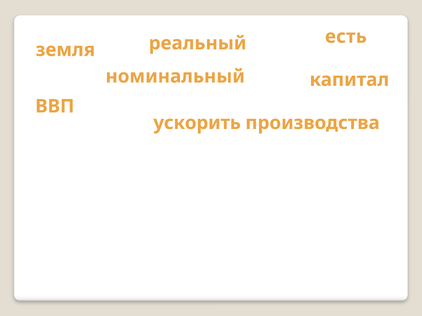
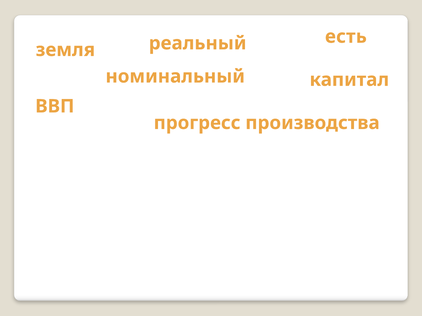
ускорить: ускорить -> прогресс
